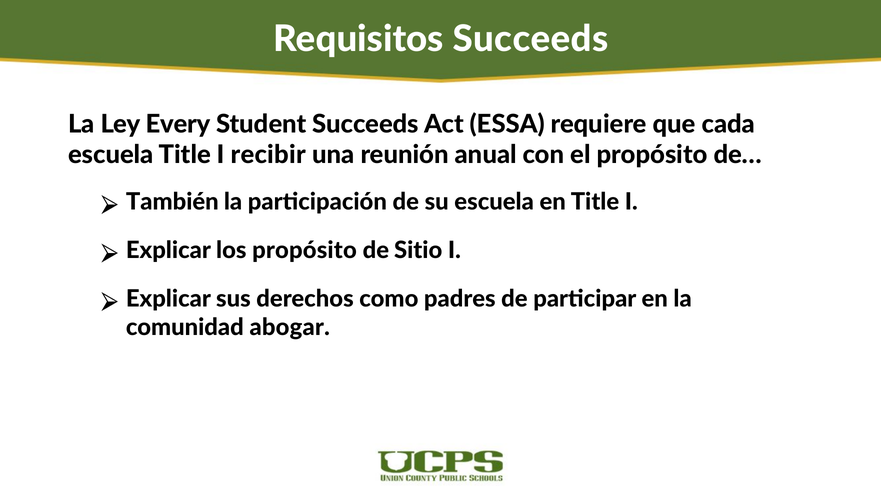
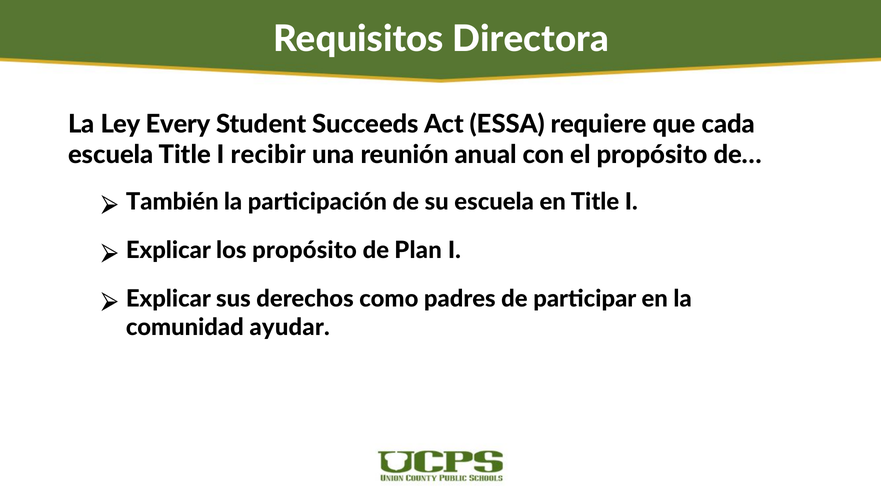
Requisitos Succeeds: Succeeds -> Directora
Sitio: Sitio -> Plan
abogar: abogar -> ayudar
